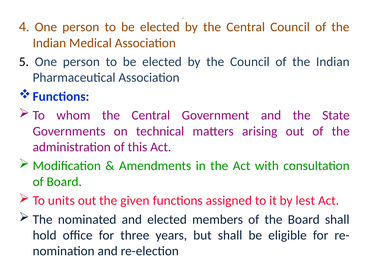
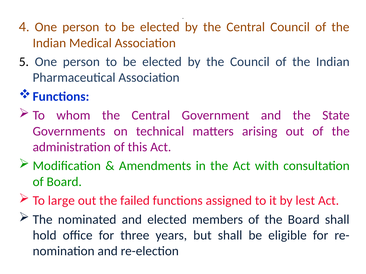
units: units -> large
given: given -> failed
